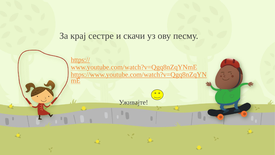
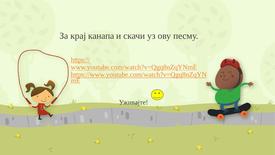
сестре: сестре -> канапа
